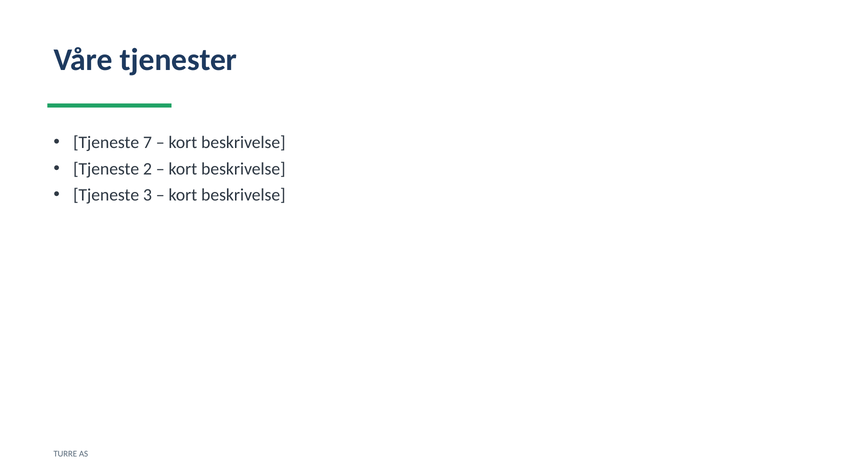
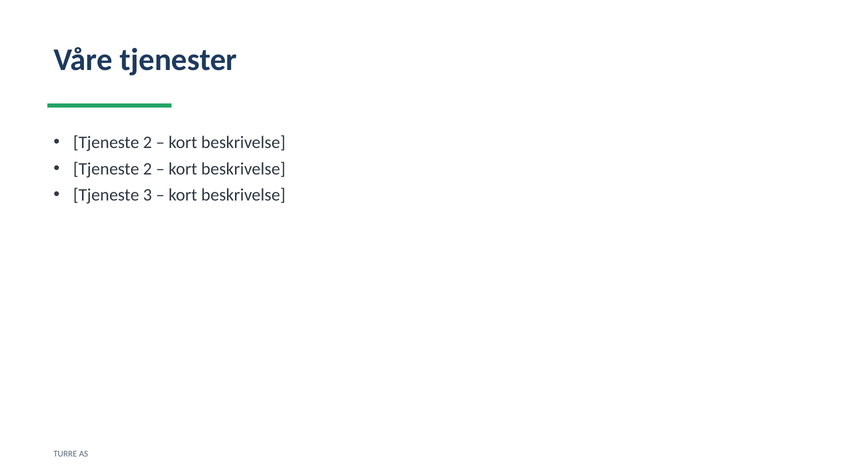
7 at (147, 142): 7 -> 2
